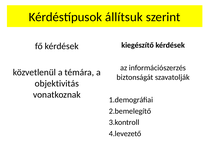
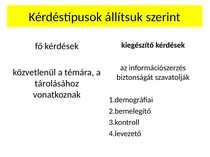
objektivitás: objektivitás -> tárolásához
